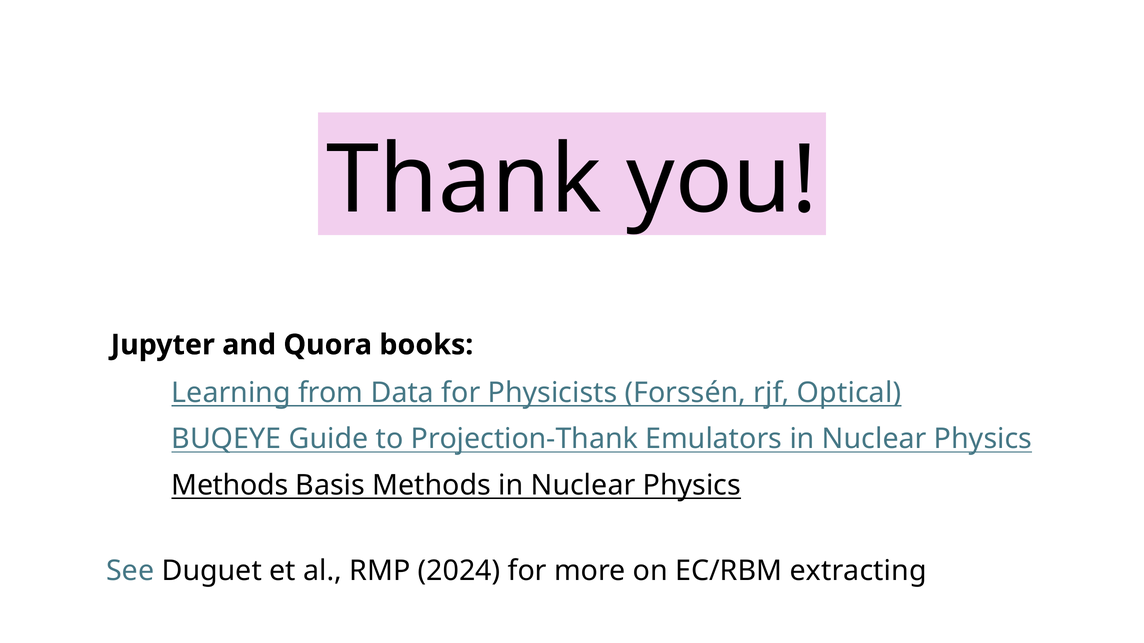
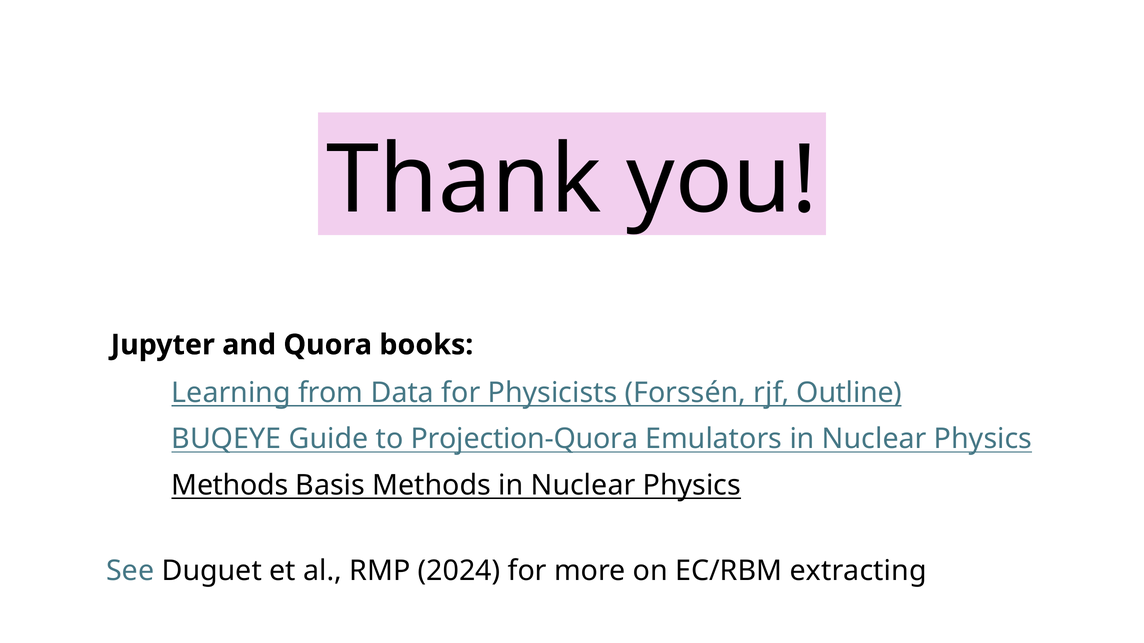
Optical: Optical -> Outline
Projection-Thank: Projection-Thank -> Projection-Quora
